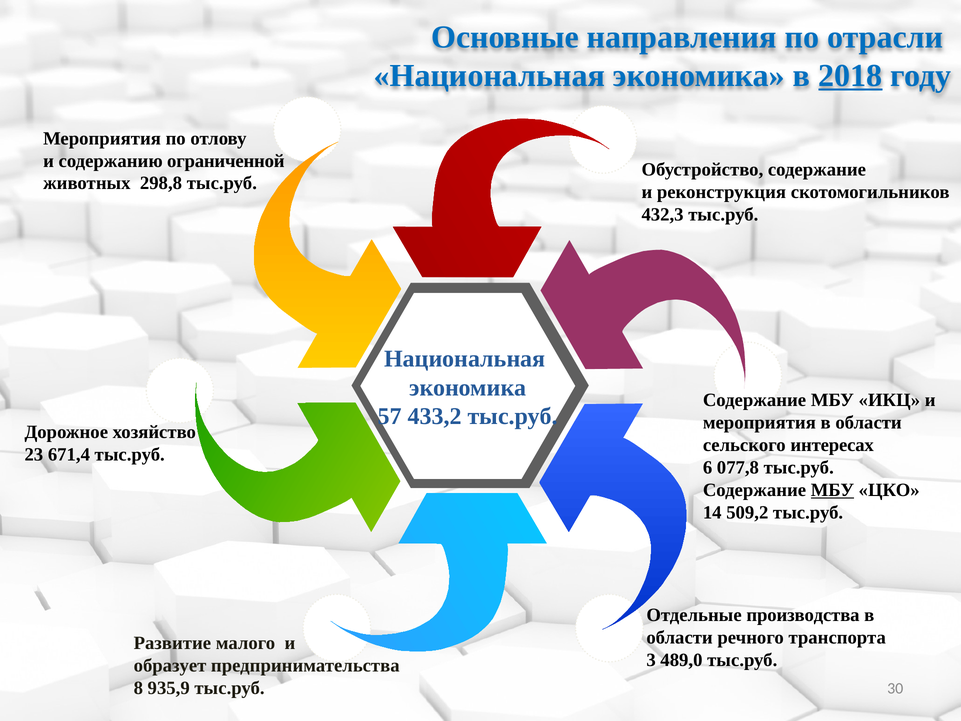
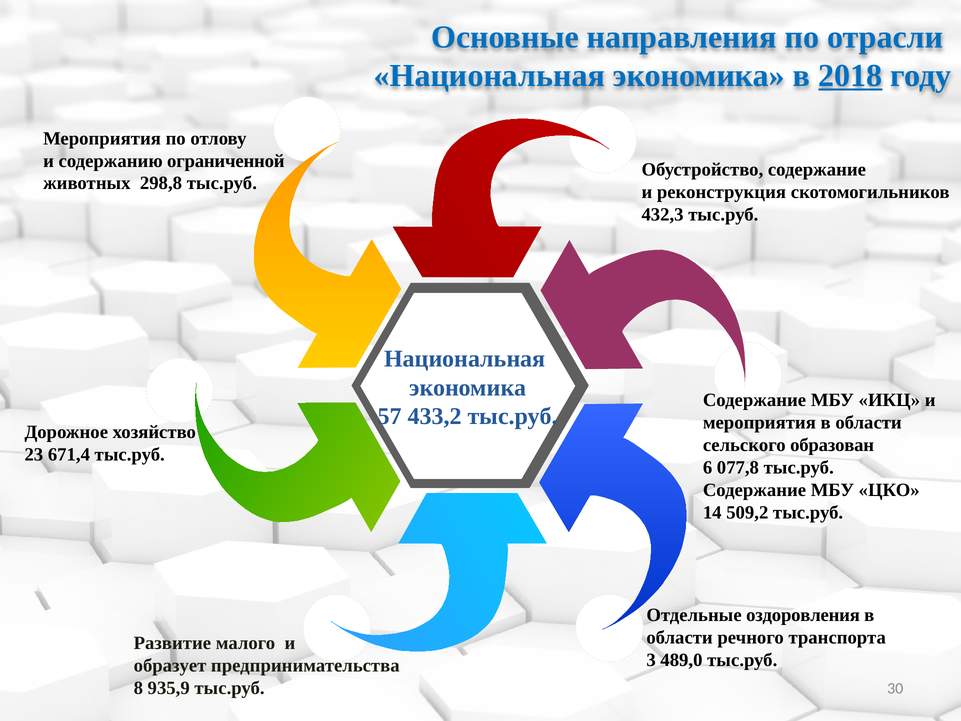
интересах: интересах -> образован
МБУ at (832, 490) underline: present -> none
производства: производства -> оздоровления
